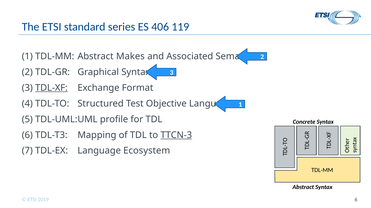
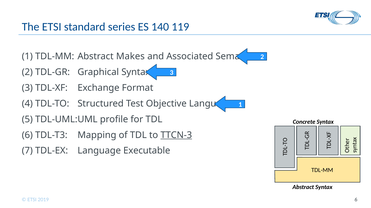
406: 406 -> 140
TDL-XF underline: present -> none
Ecosystem: Ecosystem -> Executable
